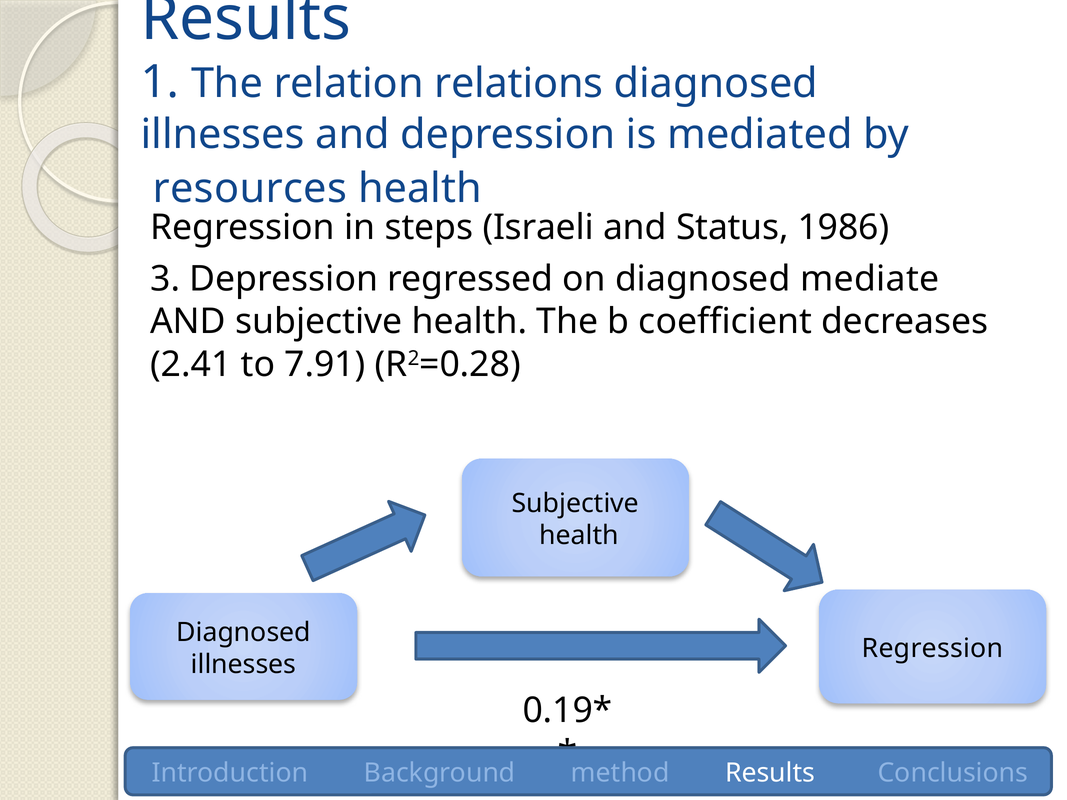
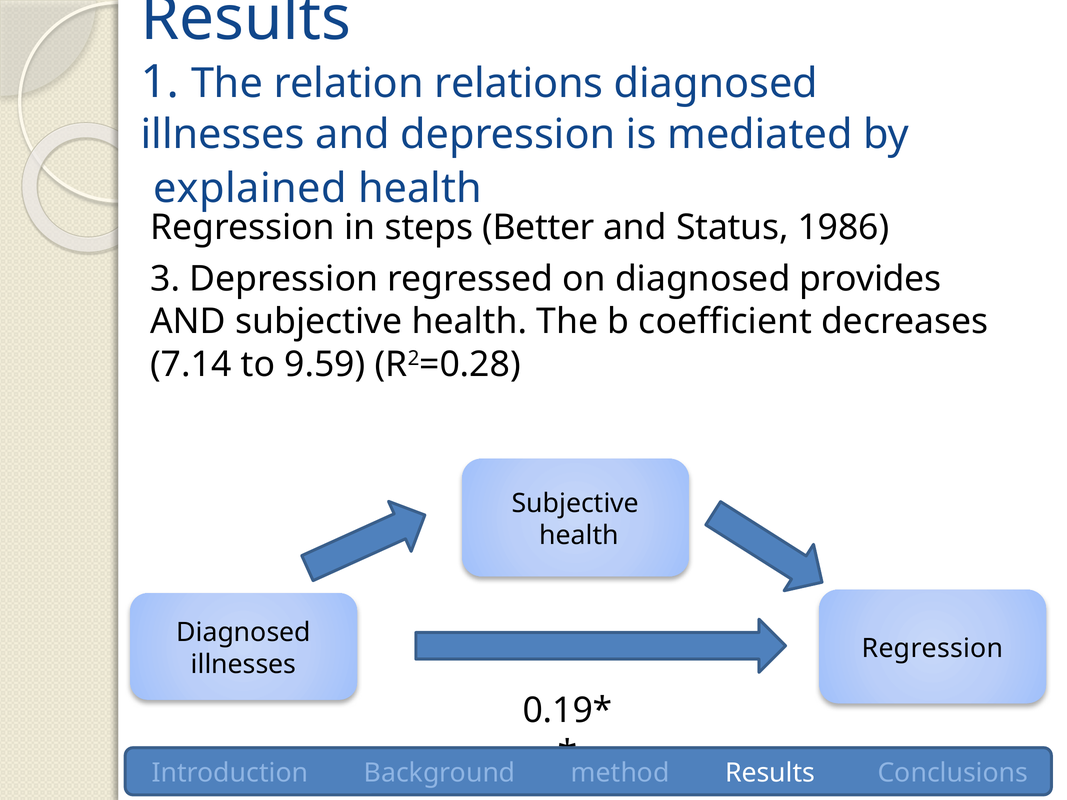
resources: resources -> explained
Israeli: Israeli -> Better
mediate: mediate -> provides
2.41: 2.41 -> 7.14
7.91: 7.91 -> 9.59
